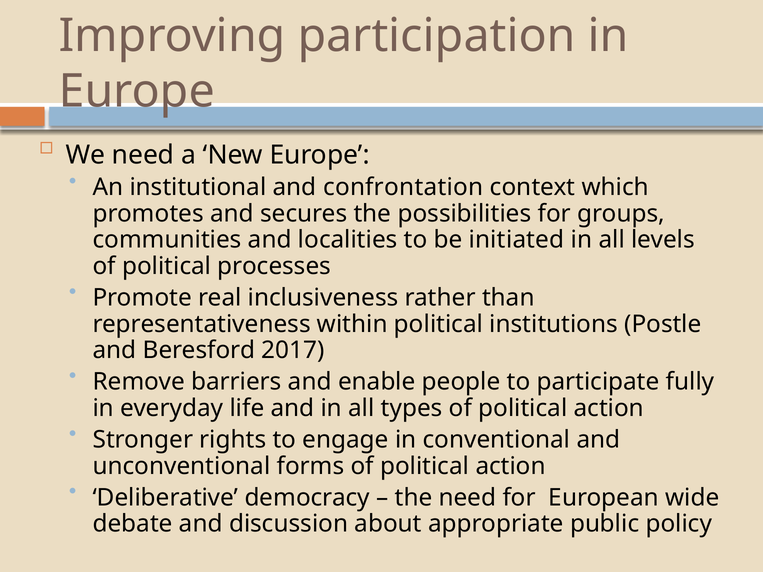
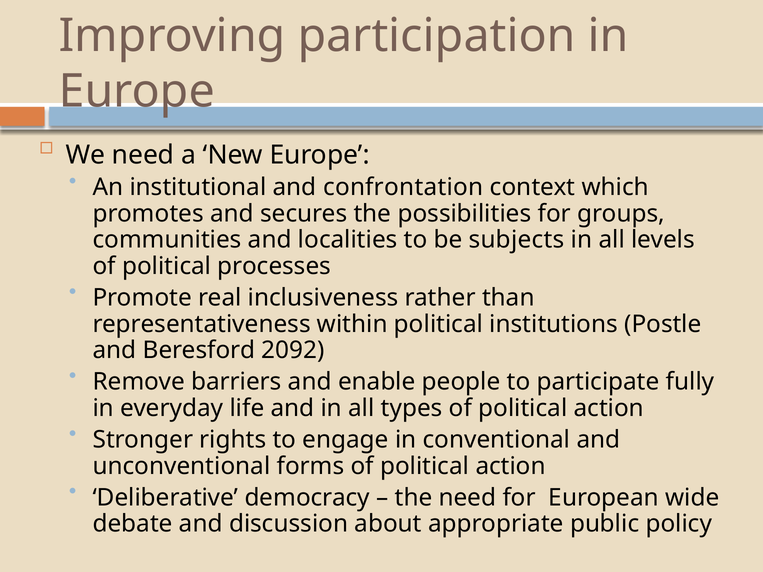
initiated: initiated -> subjects
2017: 2017 -> 2092
